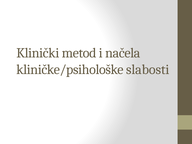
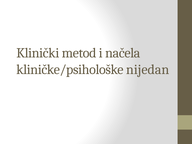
slabosti: slabosti -> nijedan
